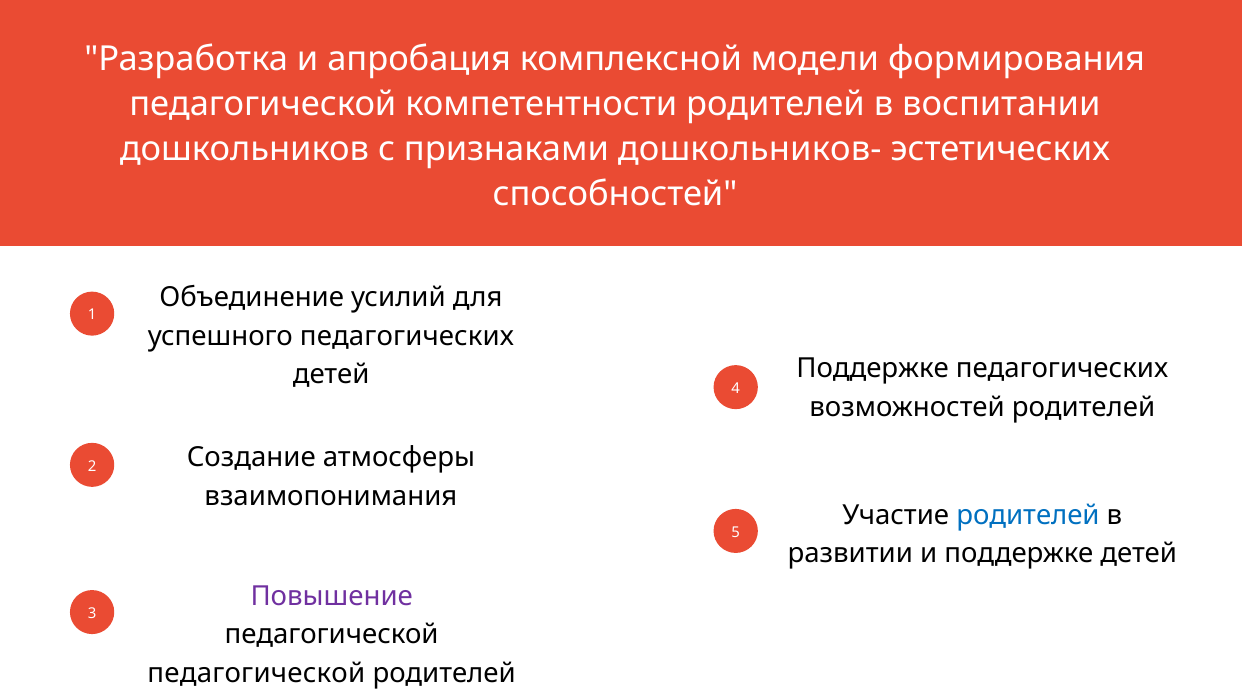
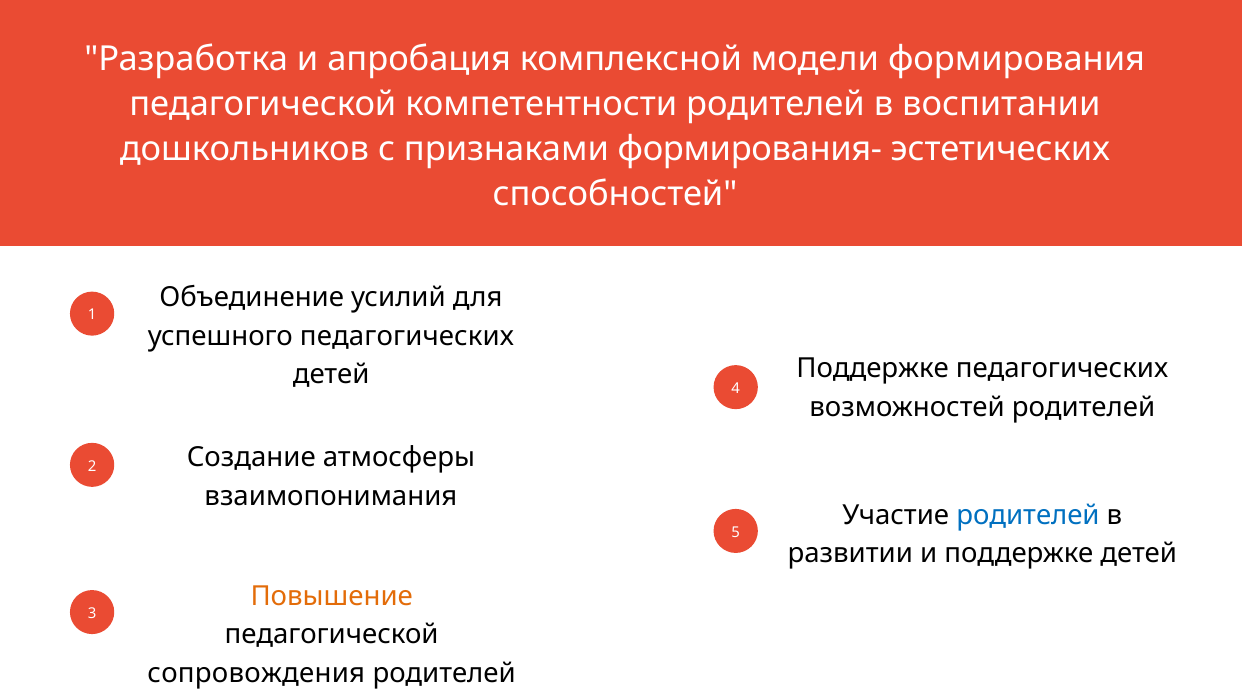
дошкольников-: дошкольников- -> формирования-
Повышение colour: purple -> orange
педагогической at (256, 674): педагогической -> сопровождения
